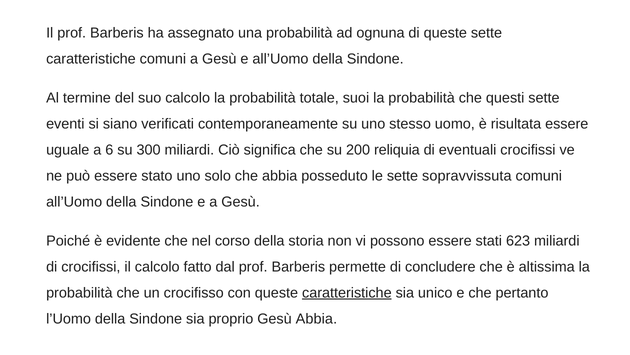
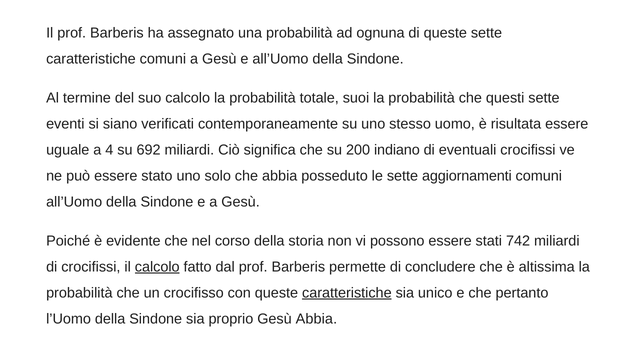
6: 6 -> 4
300: 300 -> 692
reliquia: reliquia -> indiano
sopravvissuta: sopravvissuta -> aggiornamenti
623: 623 -> 742
calcolo at (157, 266) underline: none -> present
